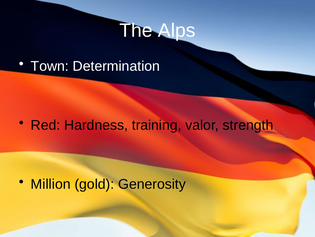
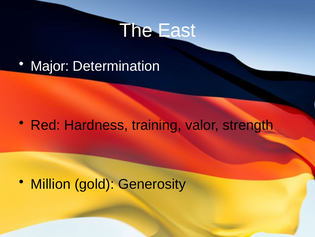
Alps: Alps -> East
Town: Town -> Major
